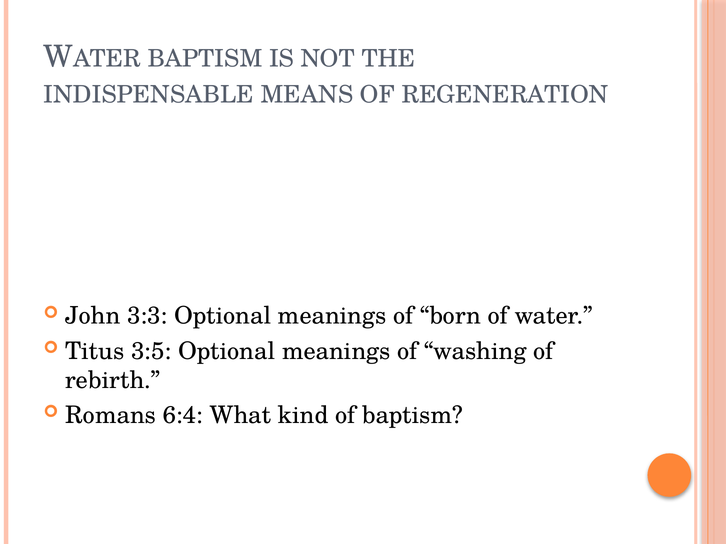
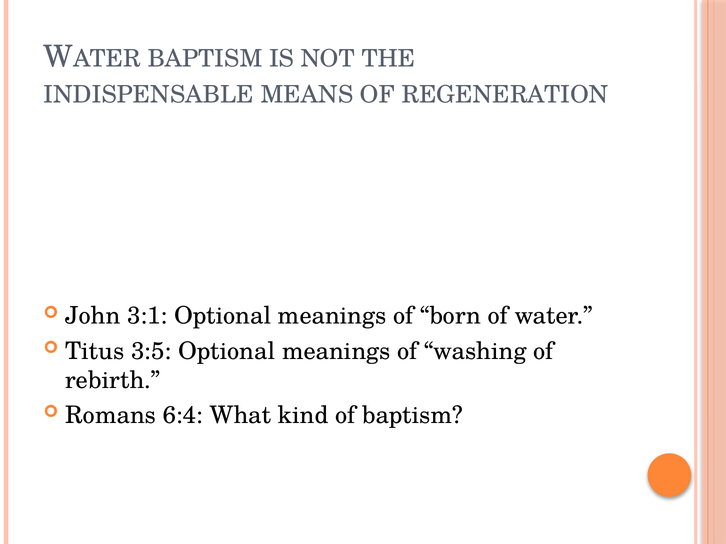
3:3: 3:3 -> 3:1
